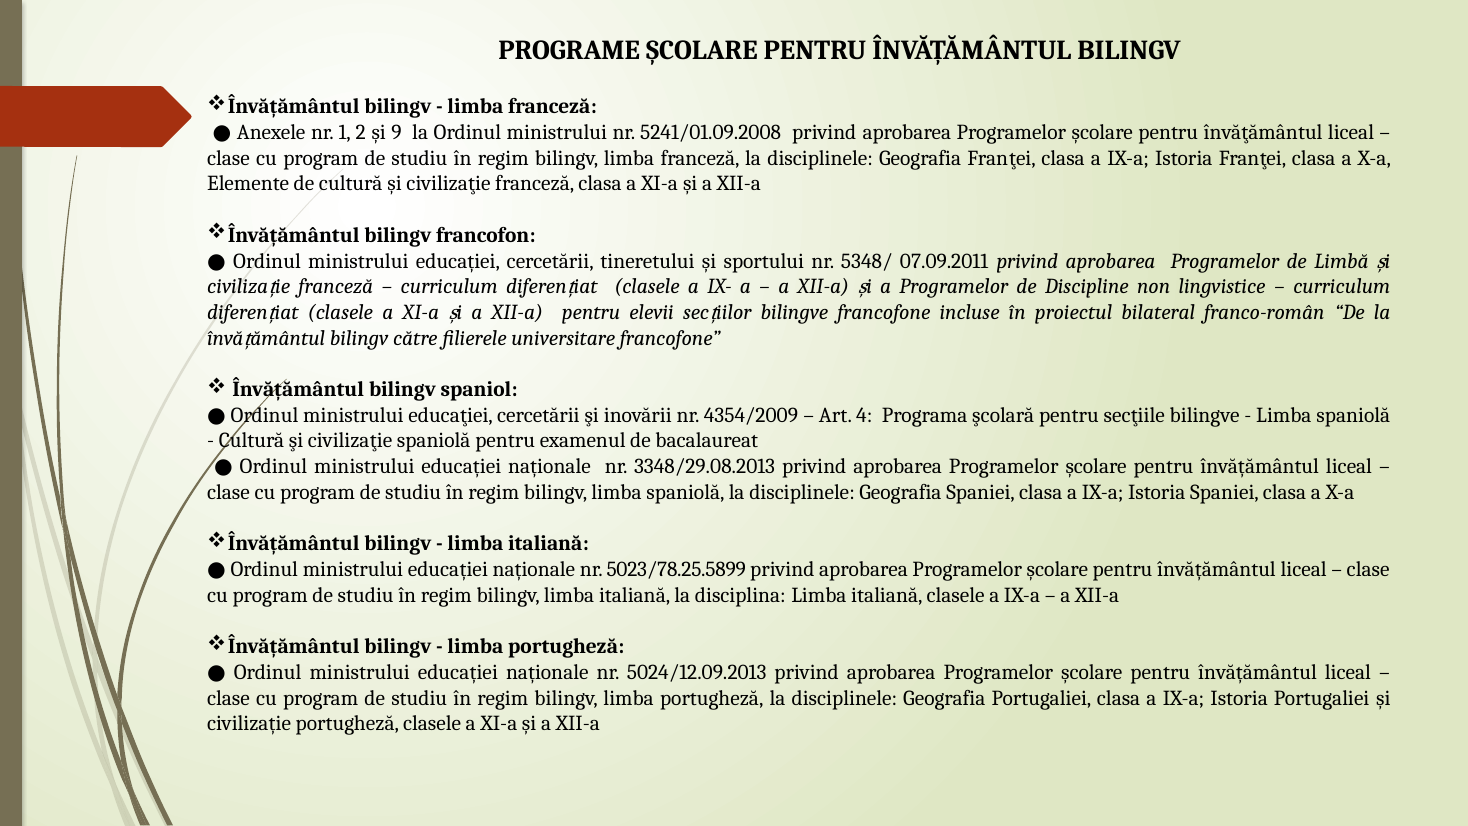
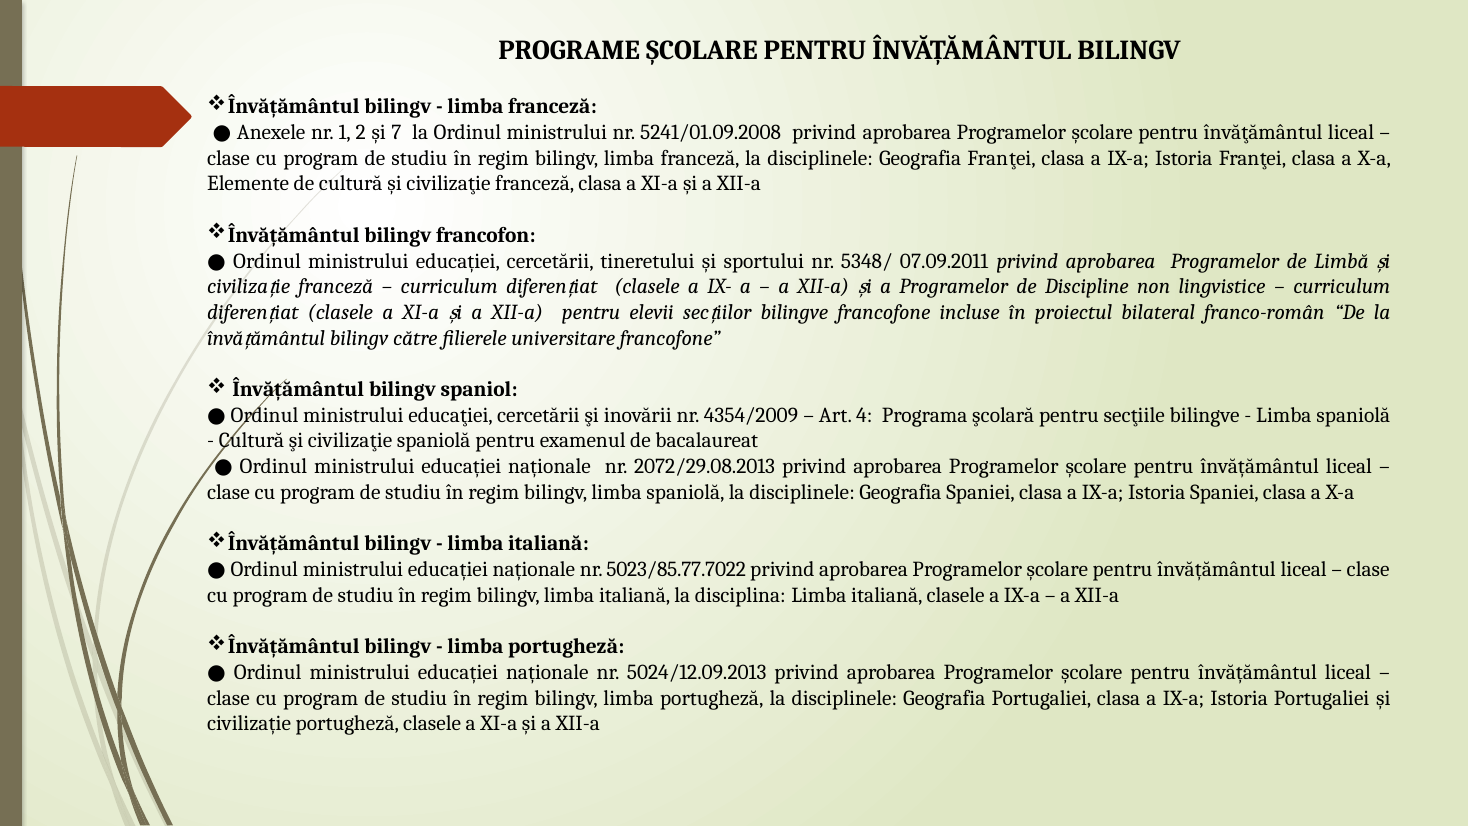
9: 9 -> 7
3348/29.08.2013: 3348/29.08.2013 -> 2072/29.08.2013
5023/78.25.5899: 5023/78.25.5899 -> 5023/85.77.7022
